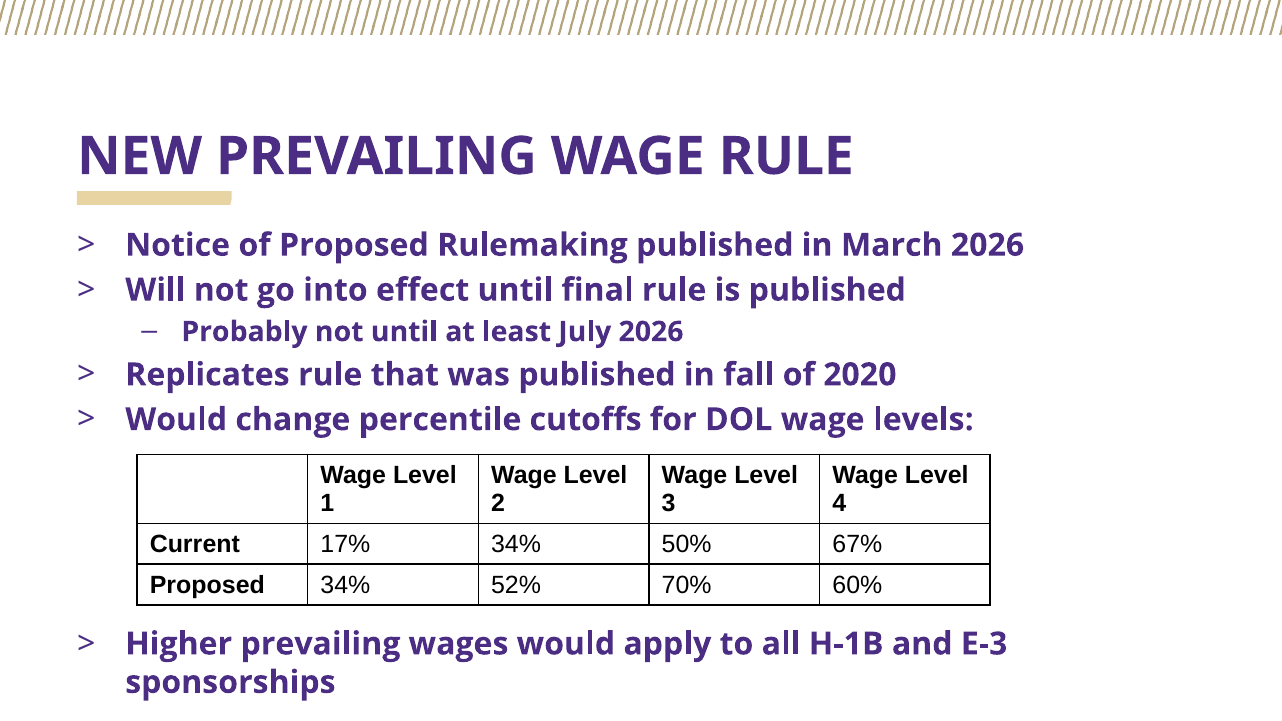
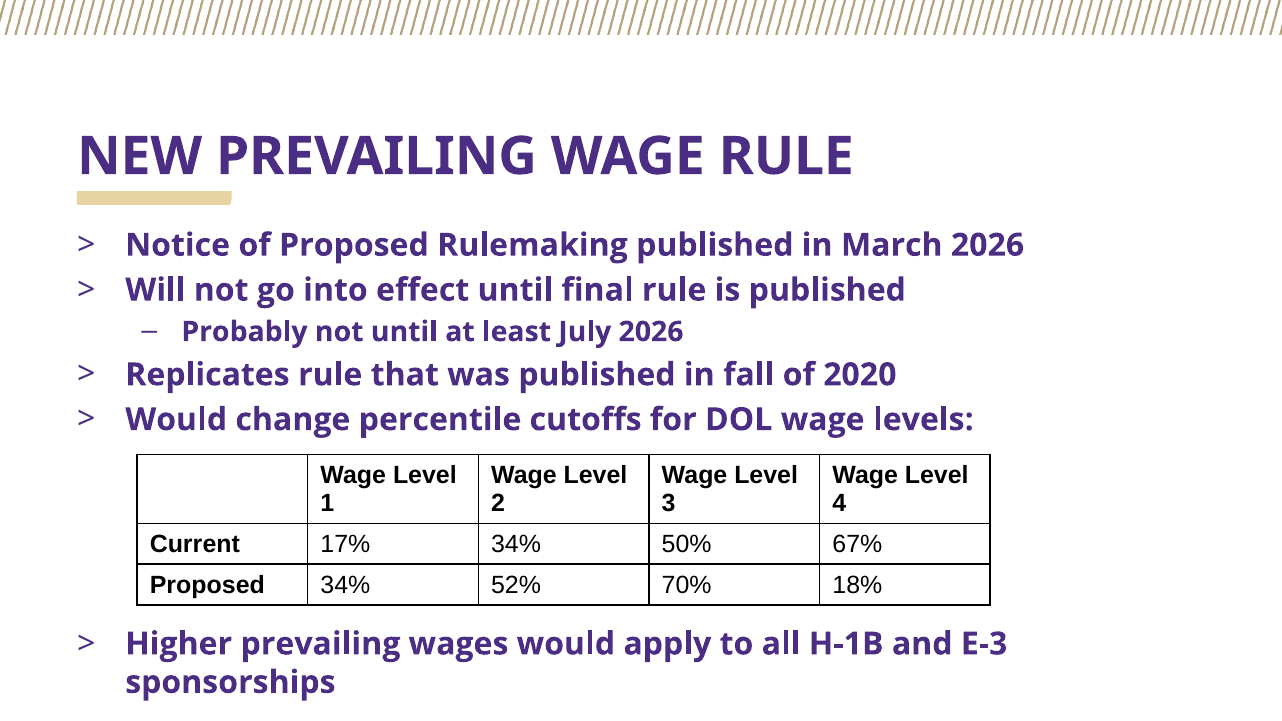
60%: 60% -> 18%
